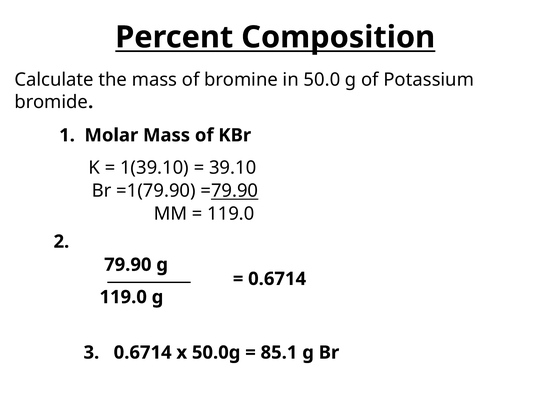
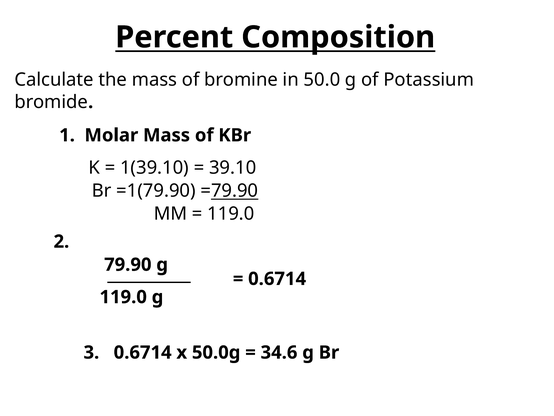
85.1: 85.1 -> 34.6
